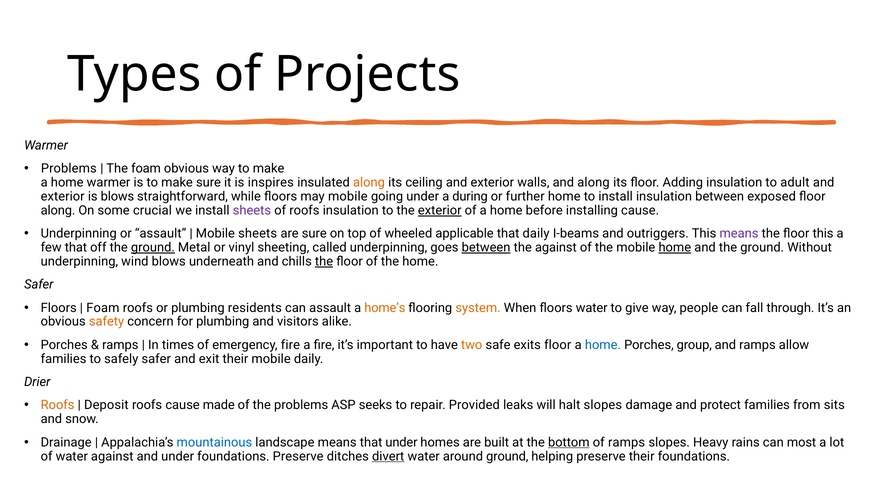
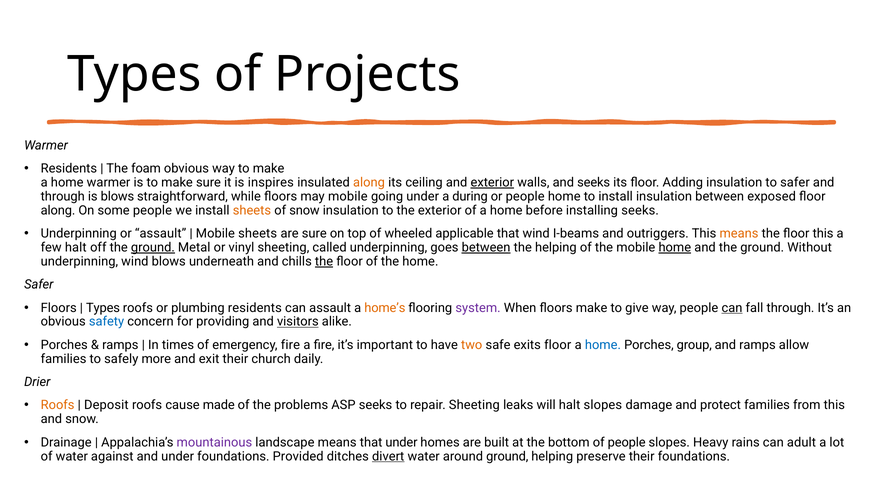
Problems at (69, 168): Problems -> Residents
exterior at (492, 182) underline: none -> present
and along: along -> seeks
to adult: adult -> safer
exterior at (63, 196): exterior -> through
or further: further -> people
some crucial: crucial -> people
sheets at (252, 210) colour: purple -> orange
of roofs: roofs -> snow
exterior at (440, 210) underline: present -> none
installing cause: cause -> seeks
that daily: daily -> wind
means at (739, 233) colour: purple -> orange
few that: that -> halt
the against: against -> helping
Foam at (103, 308): Foam -> Types
system colour: orange -> purple
floors water: water -> make
can at (732, 308) underline: none -> present
safety colour: orange -> blue
for plumbing: plumbing -> providing
visitors underline: none -> present
safely safer: safer -> more
their mobile: mobile -> church
repair Provided: Provided -> Sheeting
from sits: sits -> this
mountainous colour: blue -> purple
bottom underline: present -> none
of ramps: ramps -> people
most: most -> adult
foundations Preserve: Preserve -> Provided
